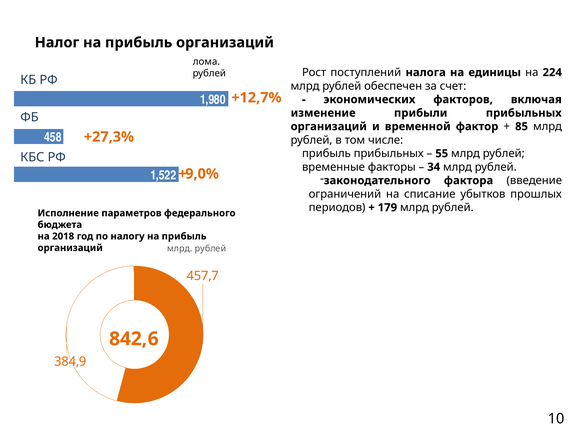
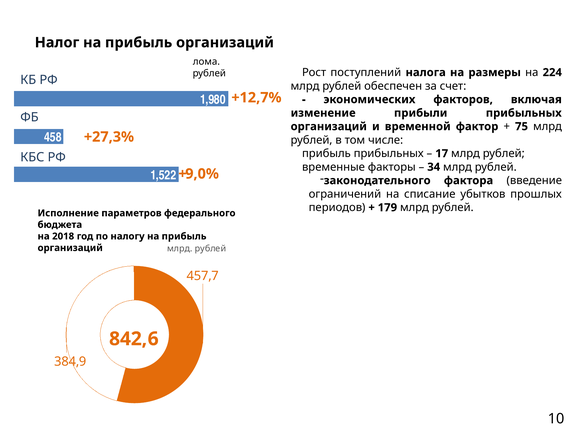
единицы: единицы -> размеры
85: 85 -> 75
55: 55 -> 17
